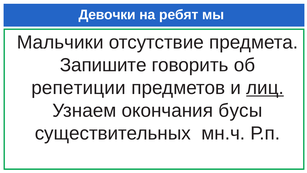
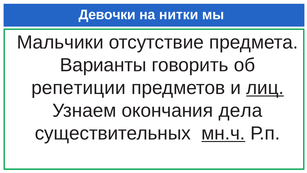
ребят: ребят -> нитки
Запишите: Запишите -> Варианты
бусы: бусы -> дела
мн.ч underline: none -> present
